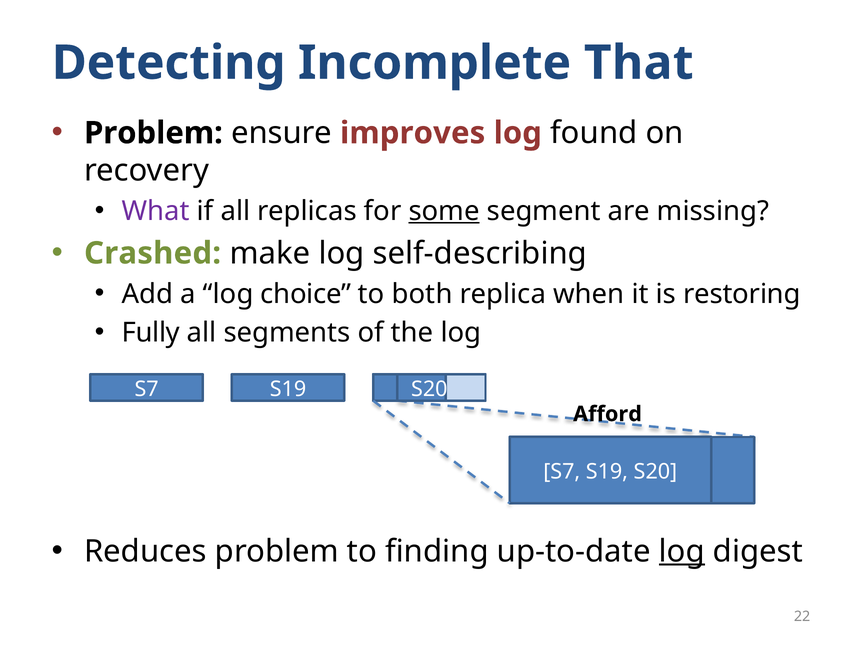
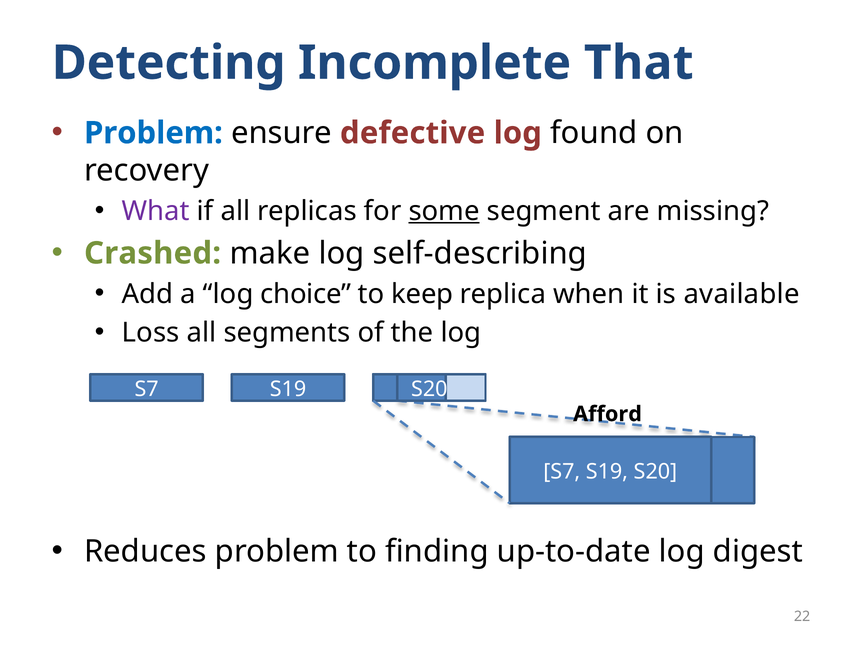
Problem at (153, 133) colour: black -> blue
improves: improves -> defective
both: both -> keep
restoring: restoring -> available
Fully: Fully -> Loss
log at (682, 551) underline: present -> none
